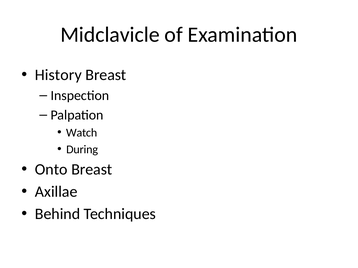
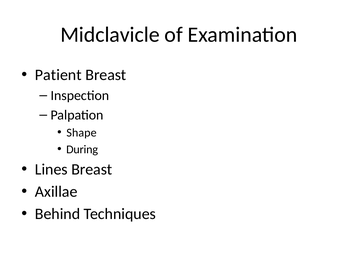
History: History -> Patient
Watch: Watch -> Shape
Onto: Onto -> Lines
